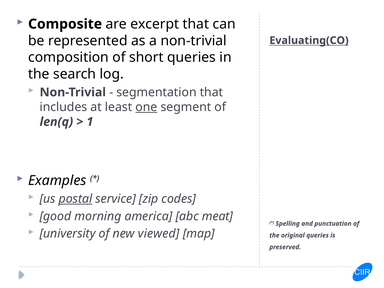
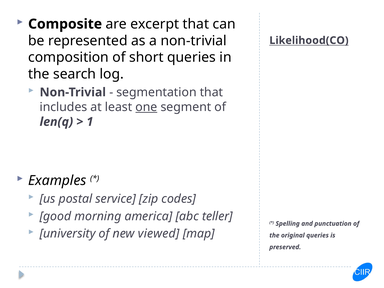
Evaluating(CO: Evaluating(CO -> Likelihood(CO
postal underline: present -> none
meat: meat -> teller
